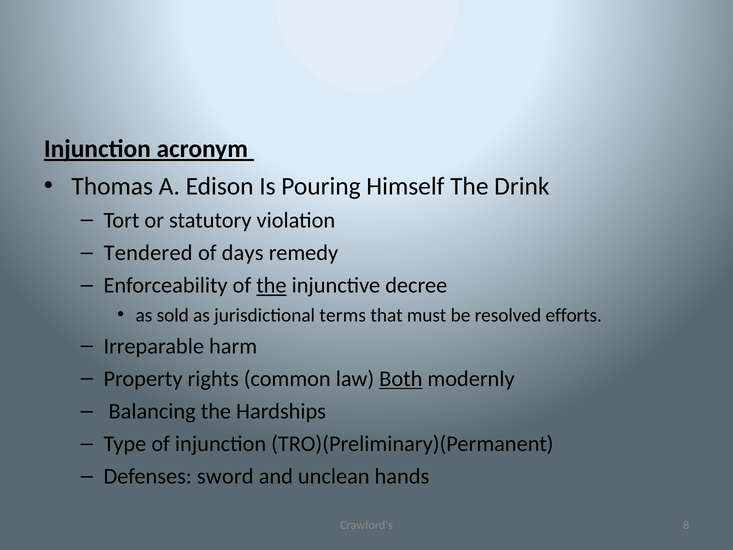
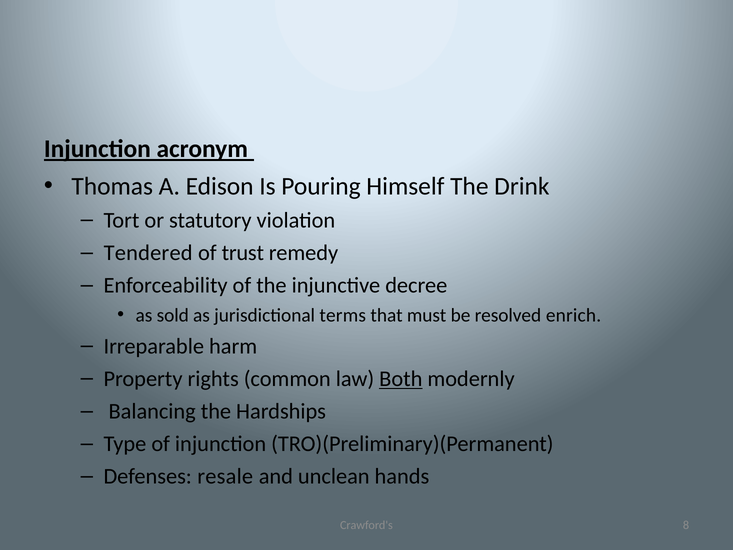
days: days -> trust
the at (271, 285) underline: present -> none
efforts: efforts -> enrich
sword: sword -> resale
